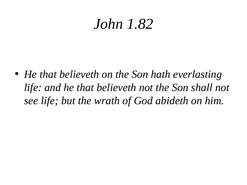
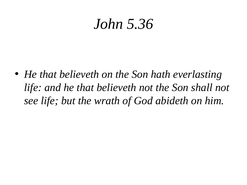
1.82: 1.82 -> 5.36
